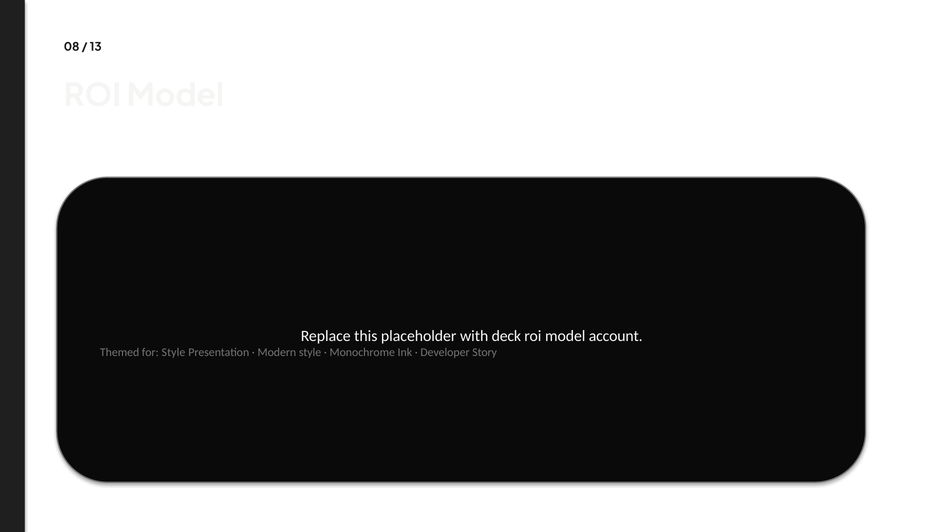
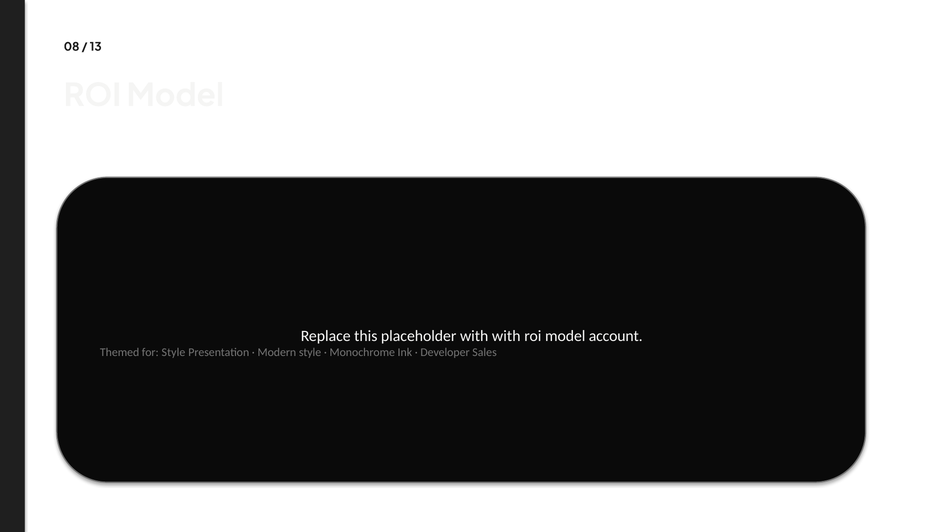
with deck: deck -> with
Story: Story -> Sales
